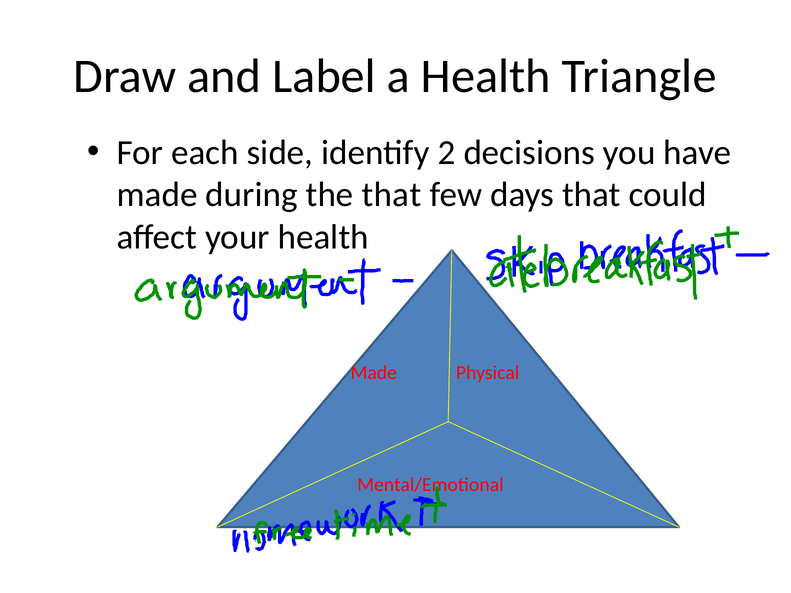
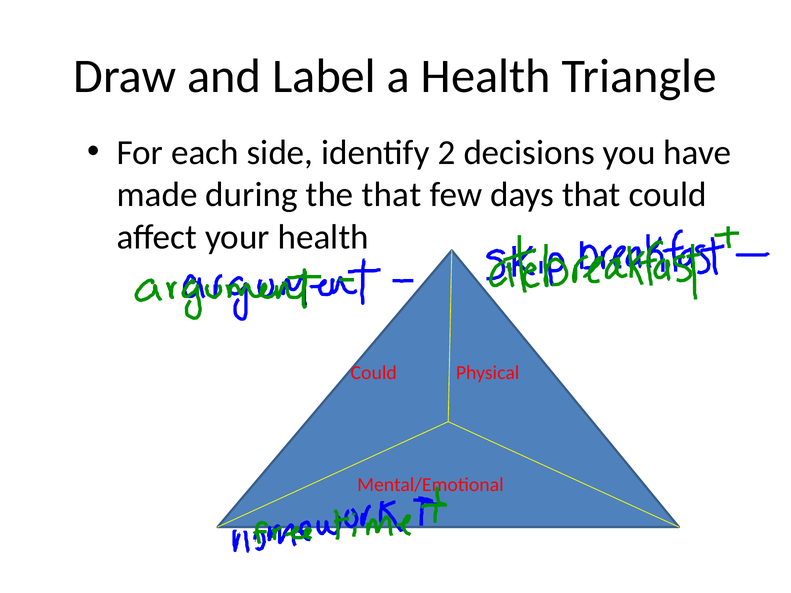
Made at (374, 373): Made -> Could
